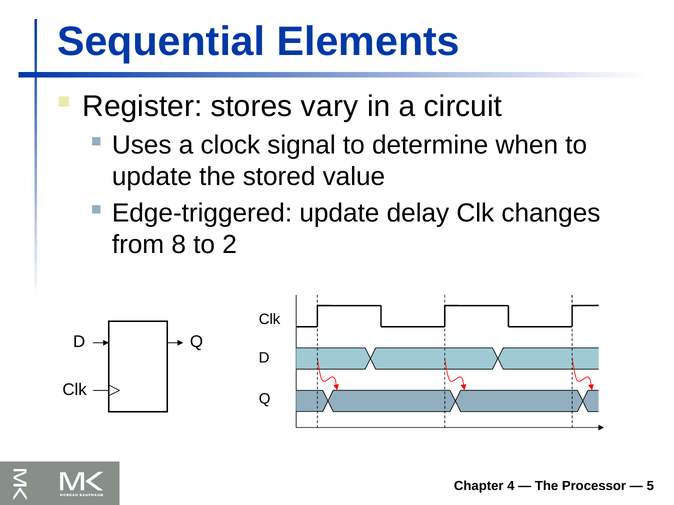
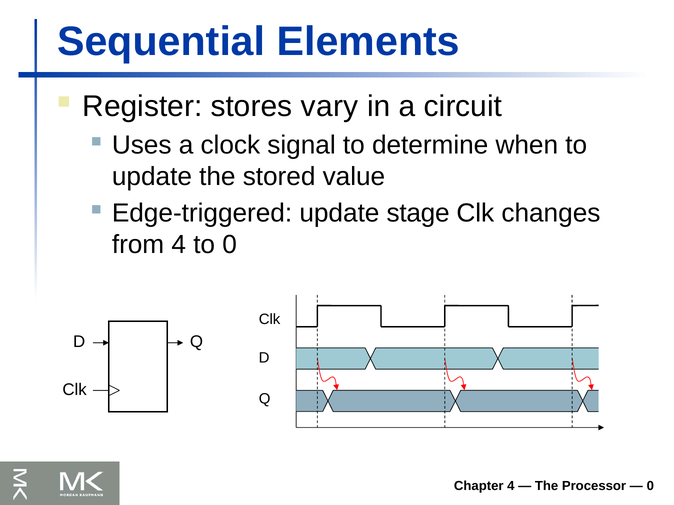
delay: delay -> stage
from 8: 8 -> 4
to 2: 2 -> 0
5 at (650, 486): 5 -> 0
